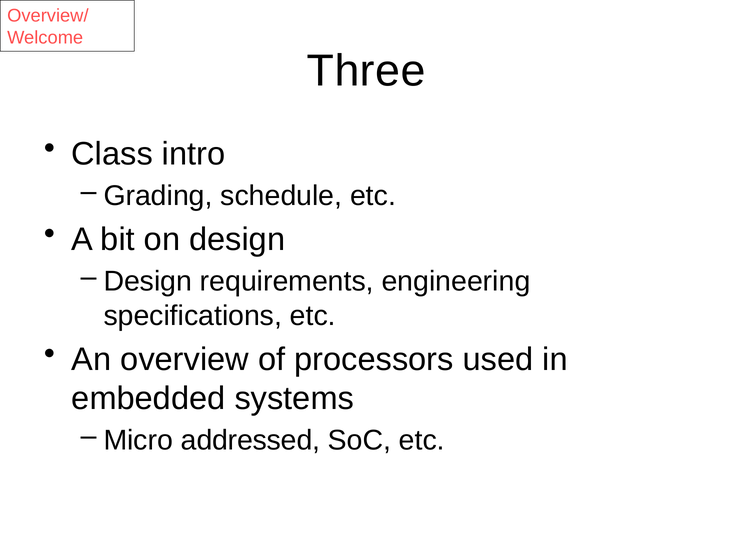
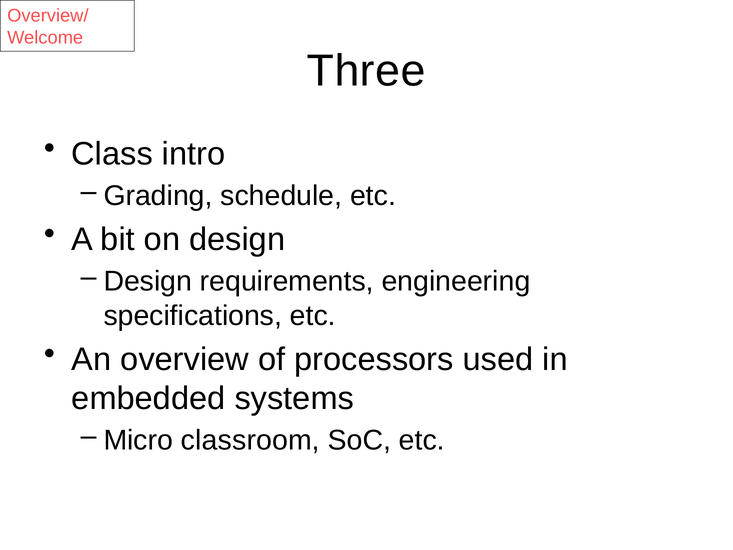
addressed: addressed -> classroom
